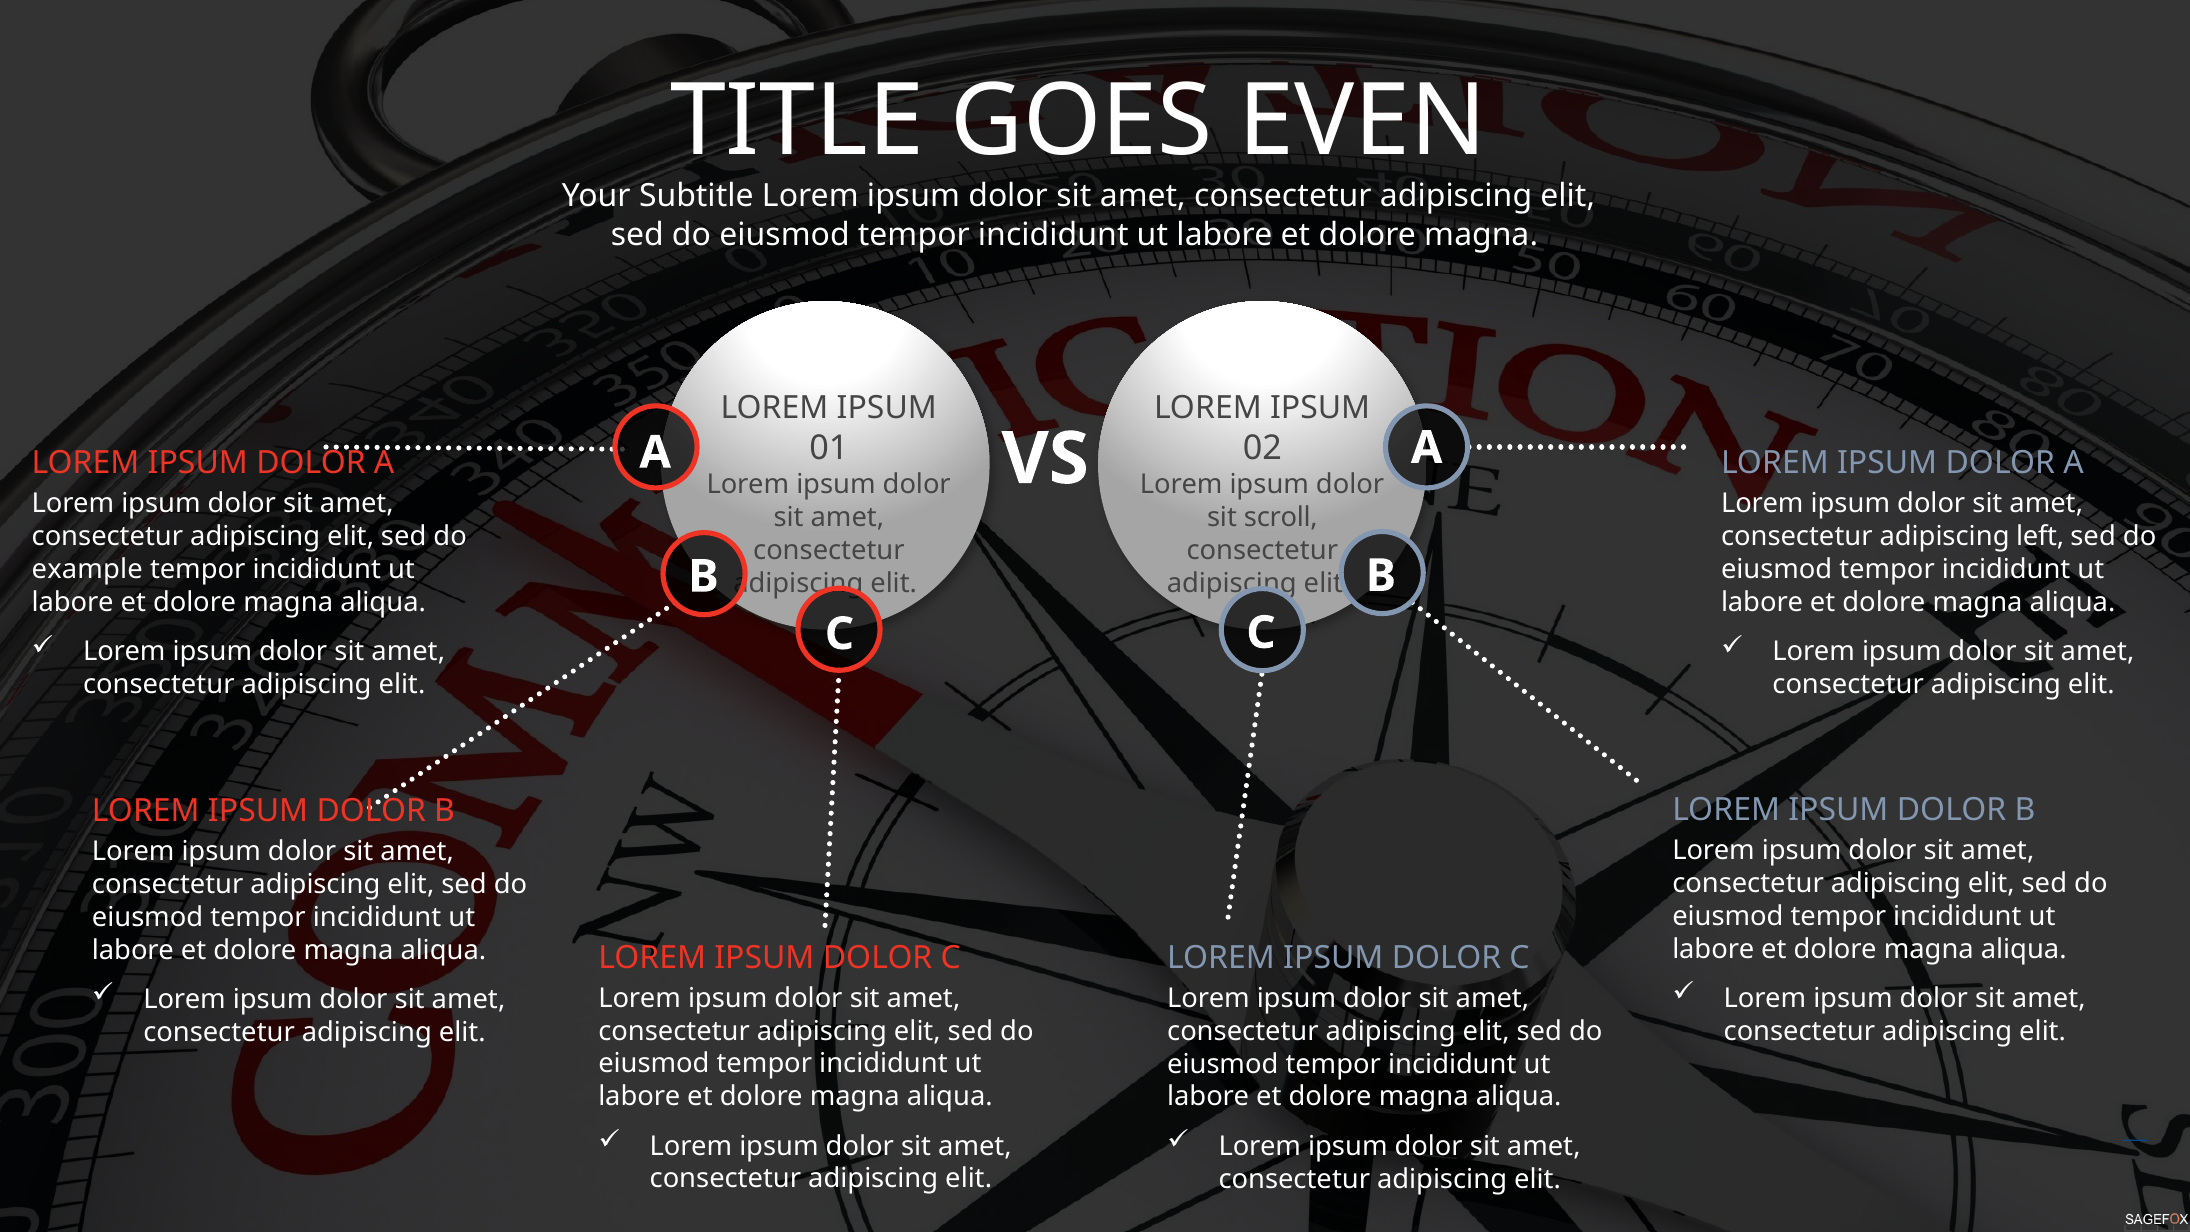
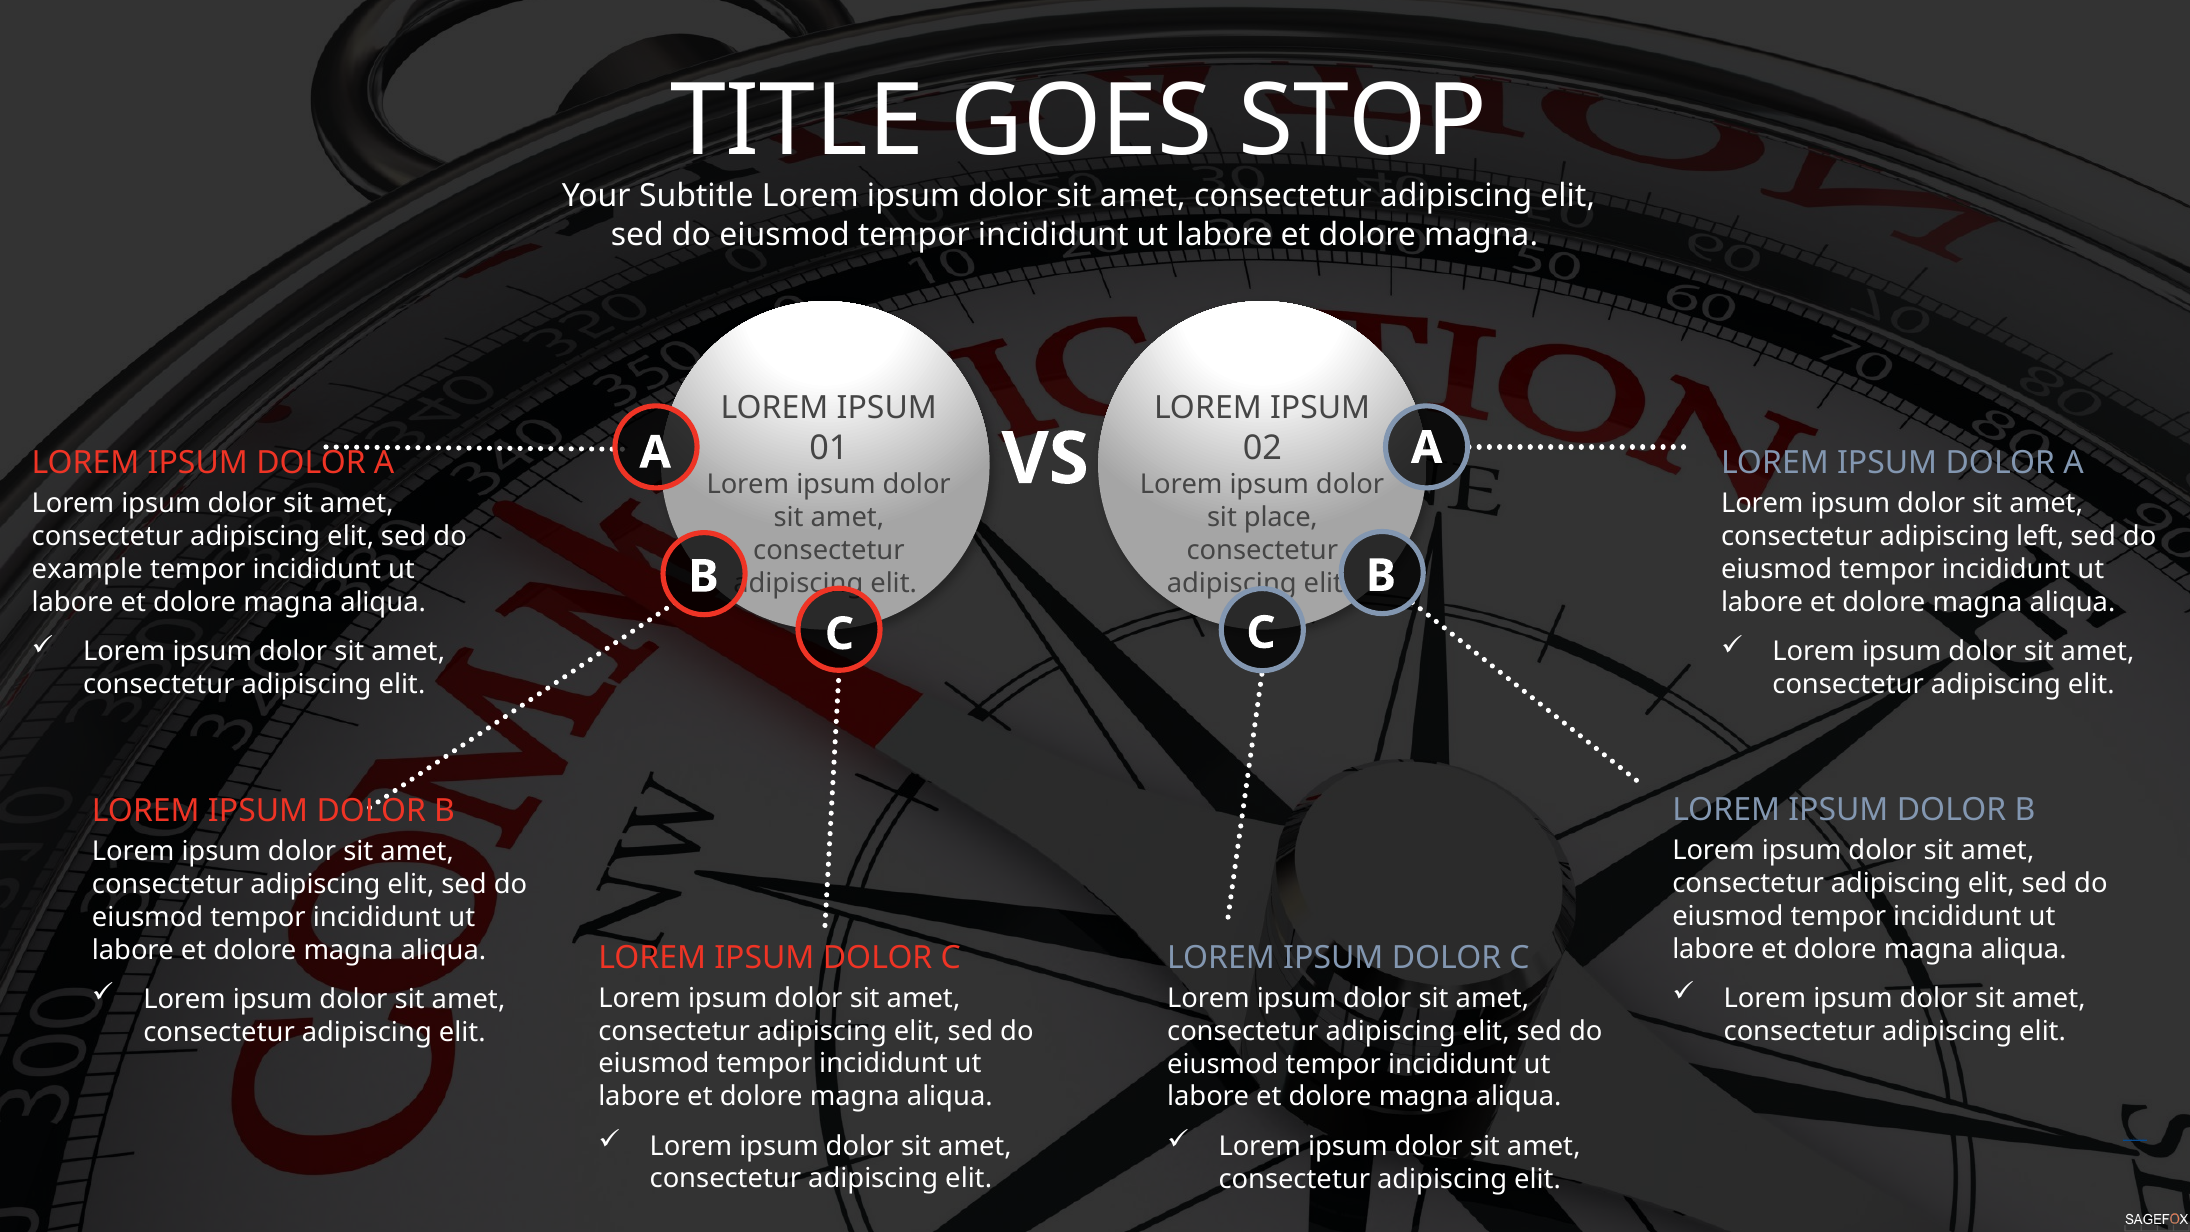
EVEN: EVEN -> STOP
scroll: scroll -> place
